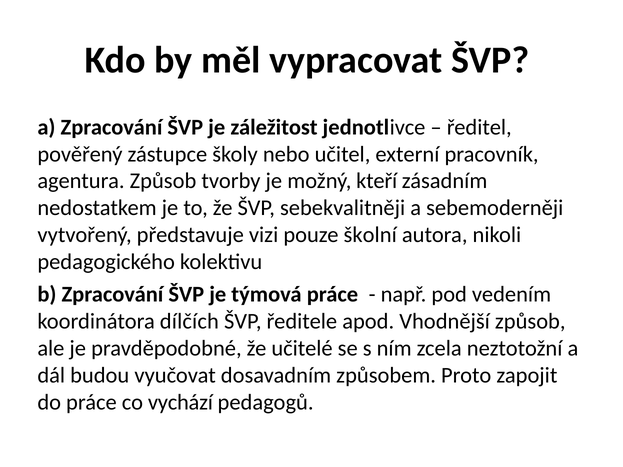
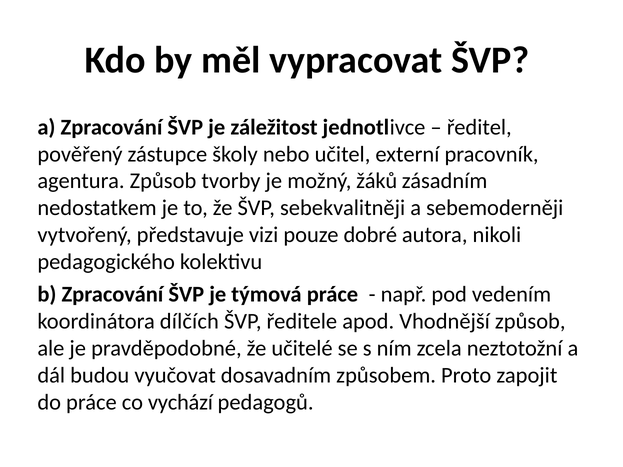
kteří: kteří -> žáků
školní: školní -> dobré
